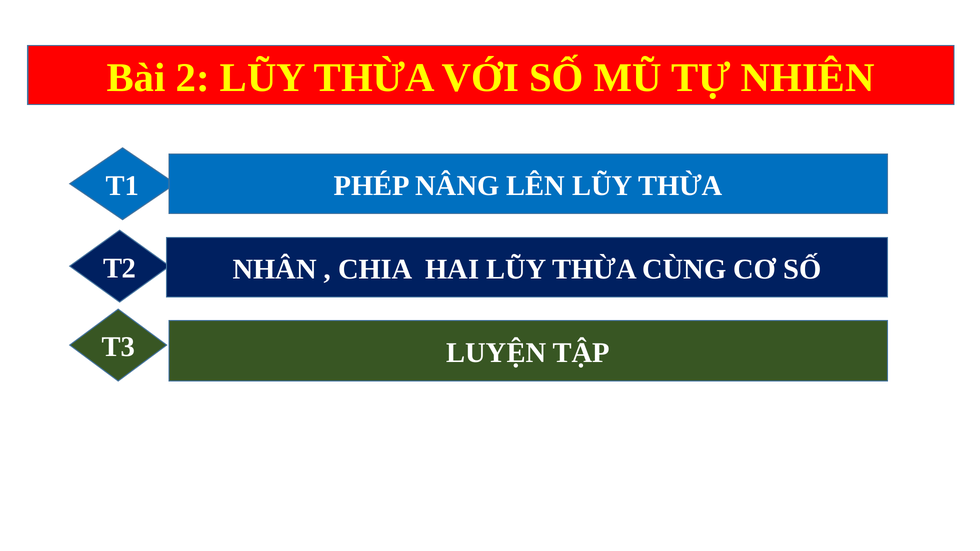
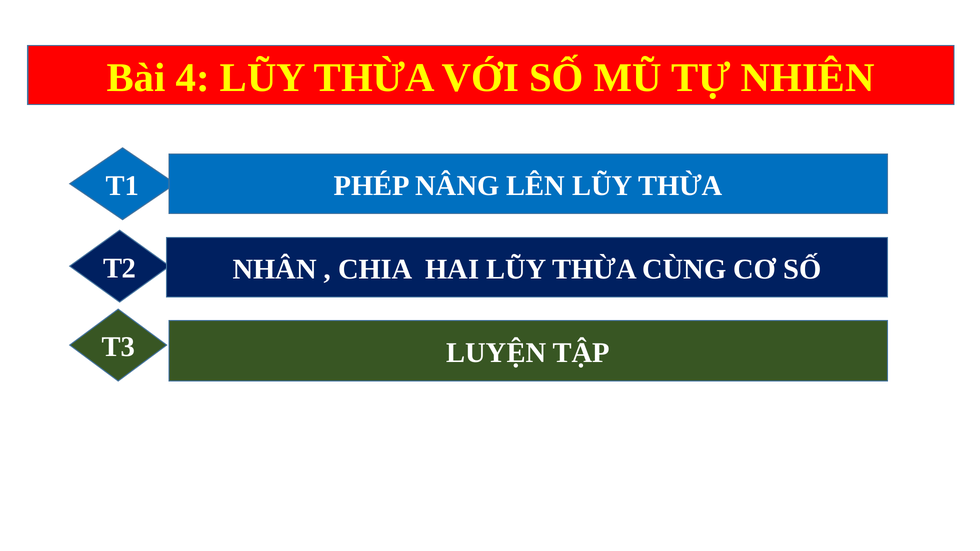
2: 2 -> 4
